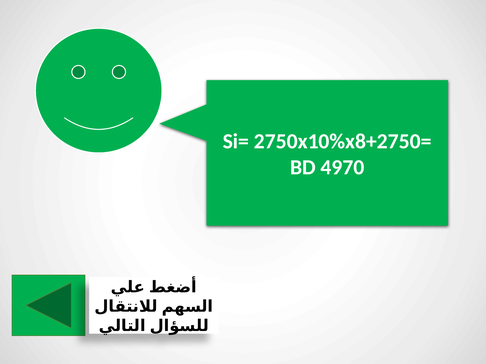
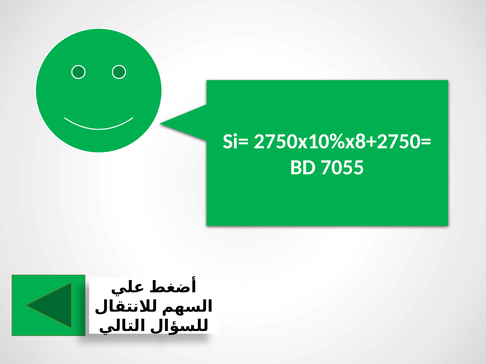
4970: 4970 -> 7055
